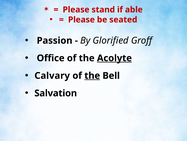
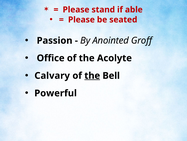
Glorified: Glorified -> Anointed
Acolyte underline: present -> none
Salvation: Salvation -> Powerful
